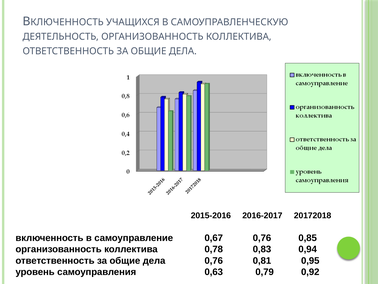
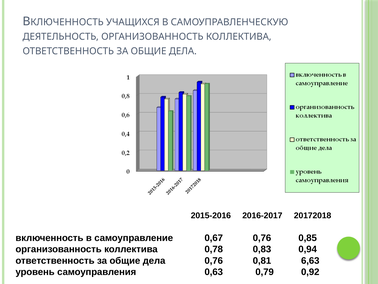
0,95: 0,95 -> 6,63
